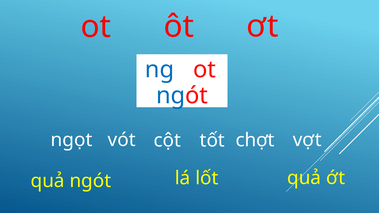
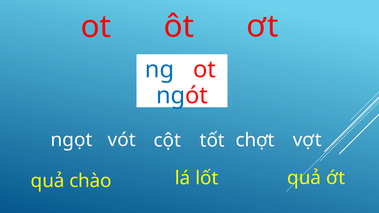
quả ngót: ngót -> chào
